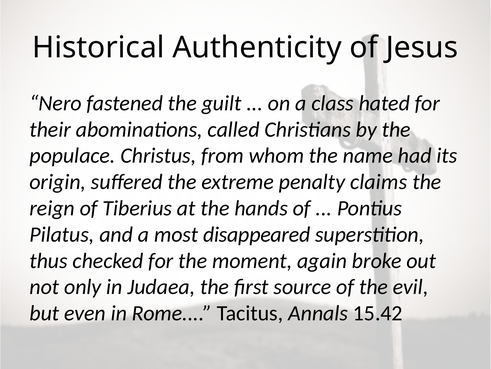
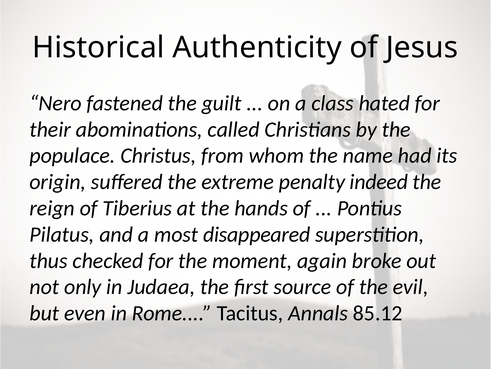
claims: claims -> indeed
15.42: 15.42 -> 85.12
